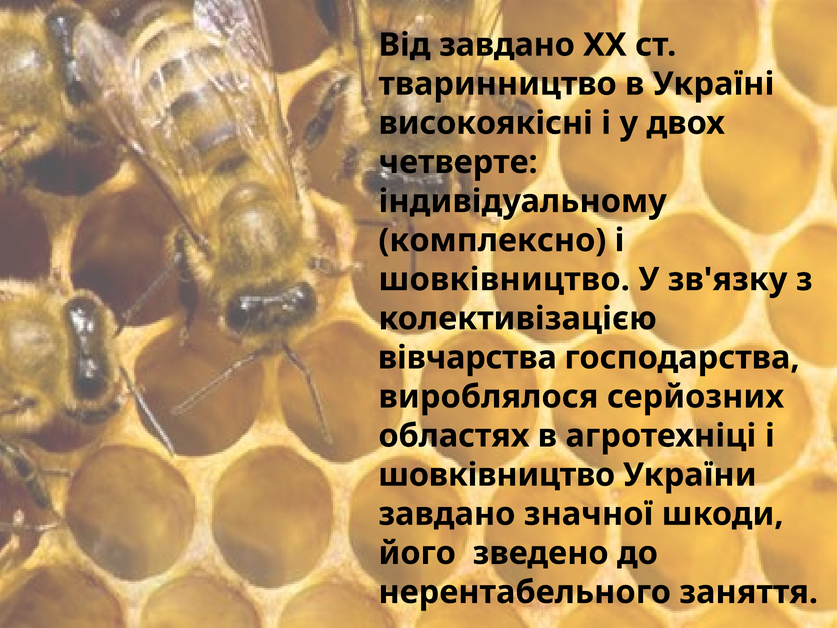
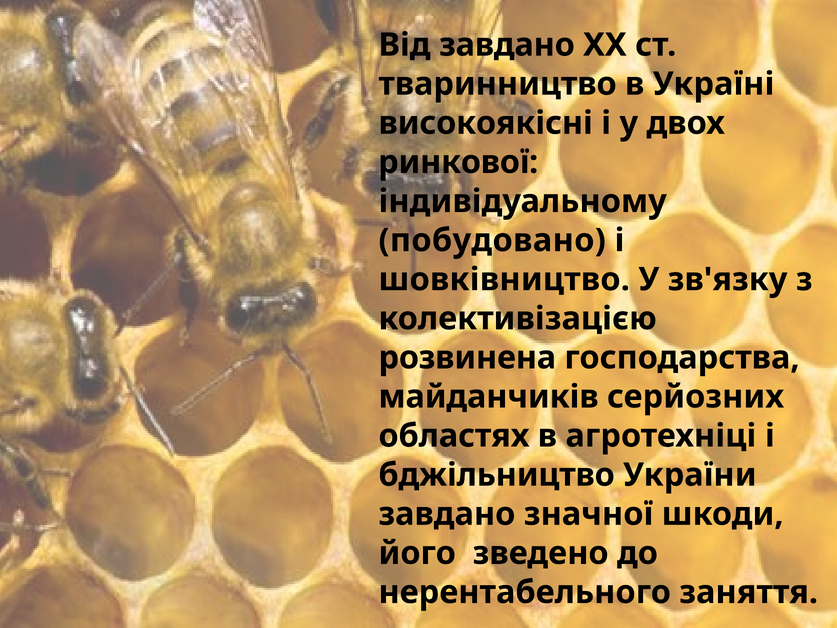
четверте: четверте -> ринкової
комплексно: комплексно -> побудовано
вівчарства: вівчарства -> розвинена
вироблялося: вироблялося -> майданчиків
шовківництво at (497, 475): шовківництво -> бджільництво
